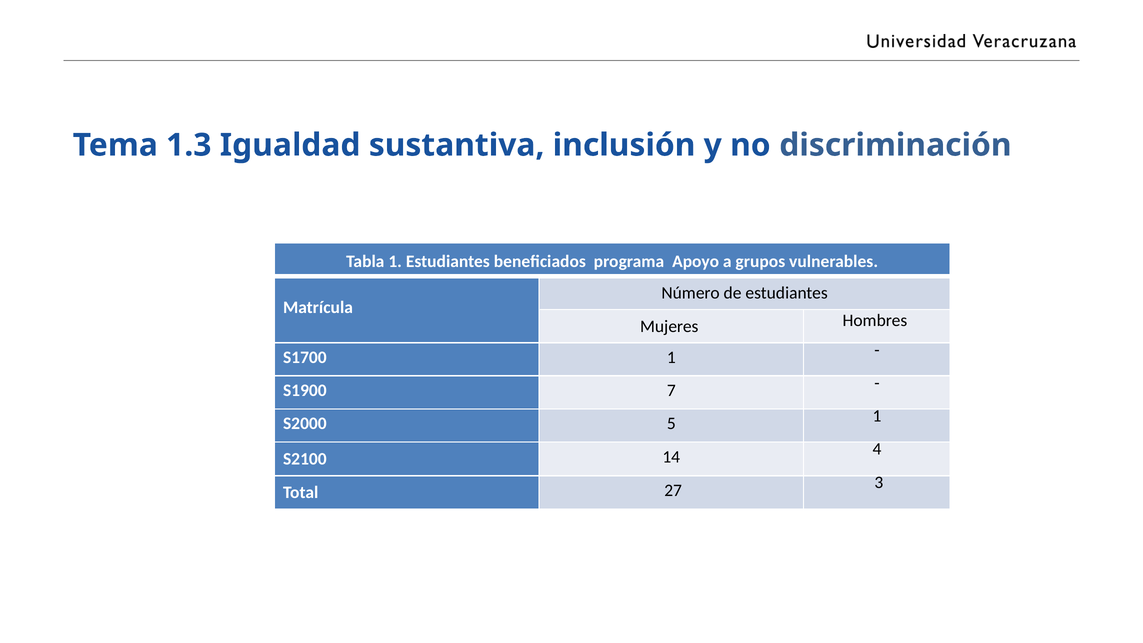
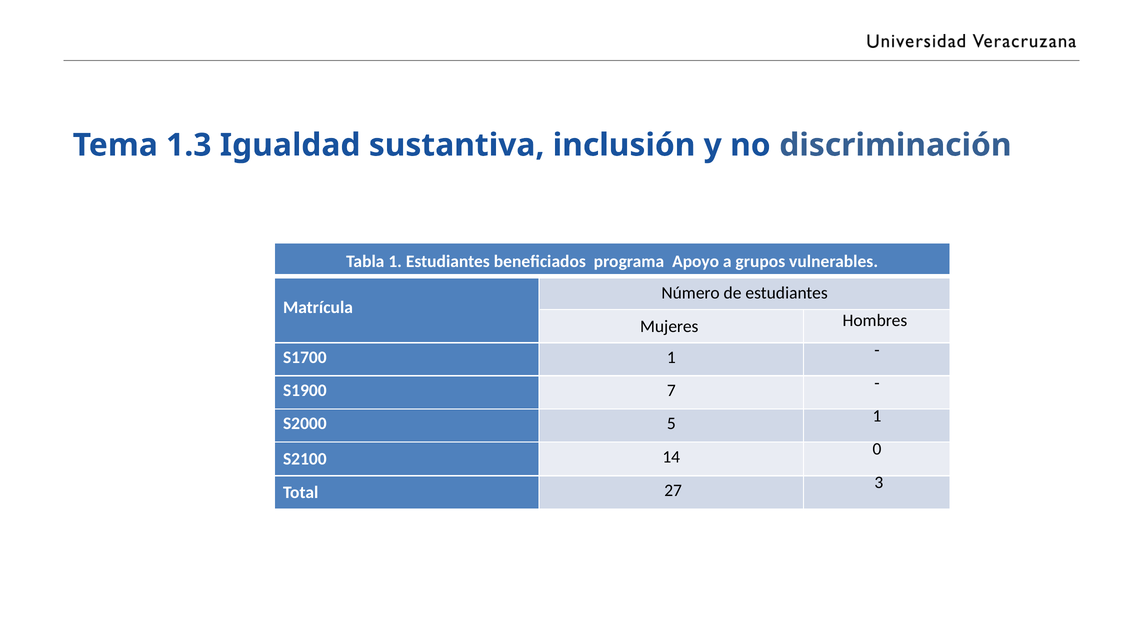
4: 4 -> 0
